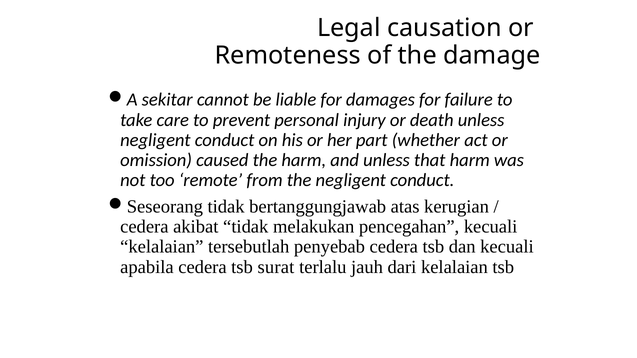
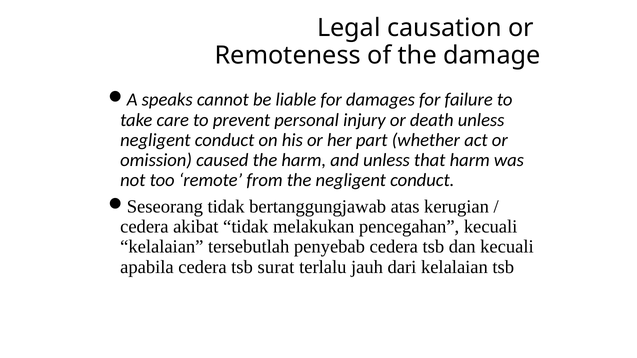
sekitar: sekitar -> speaks
